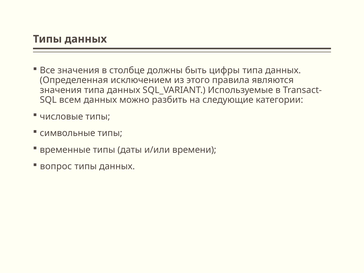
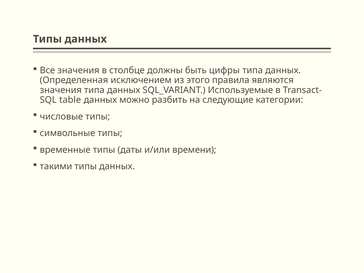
всем: всем -> table
вопрос: вопрос -> такими
